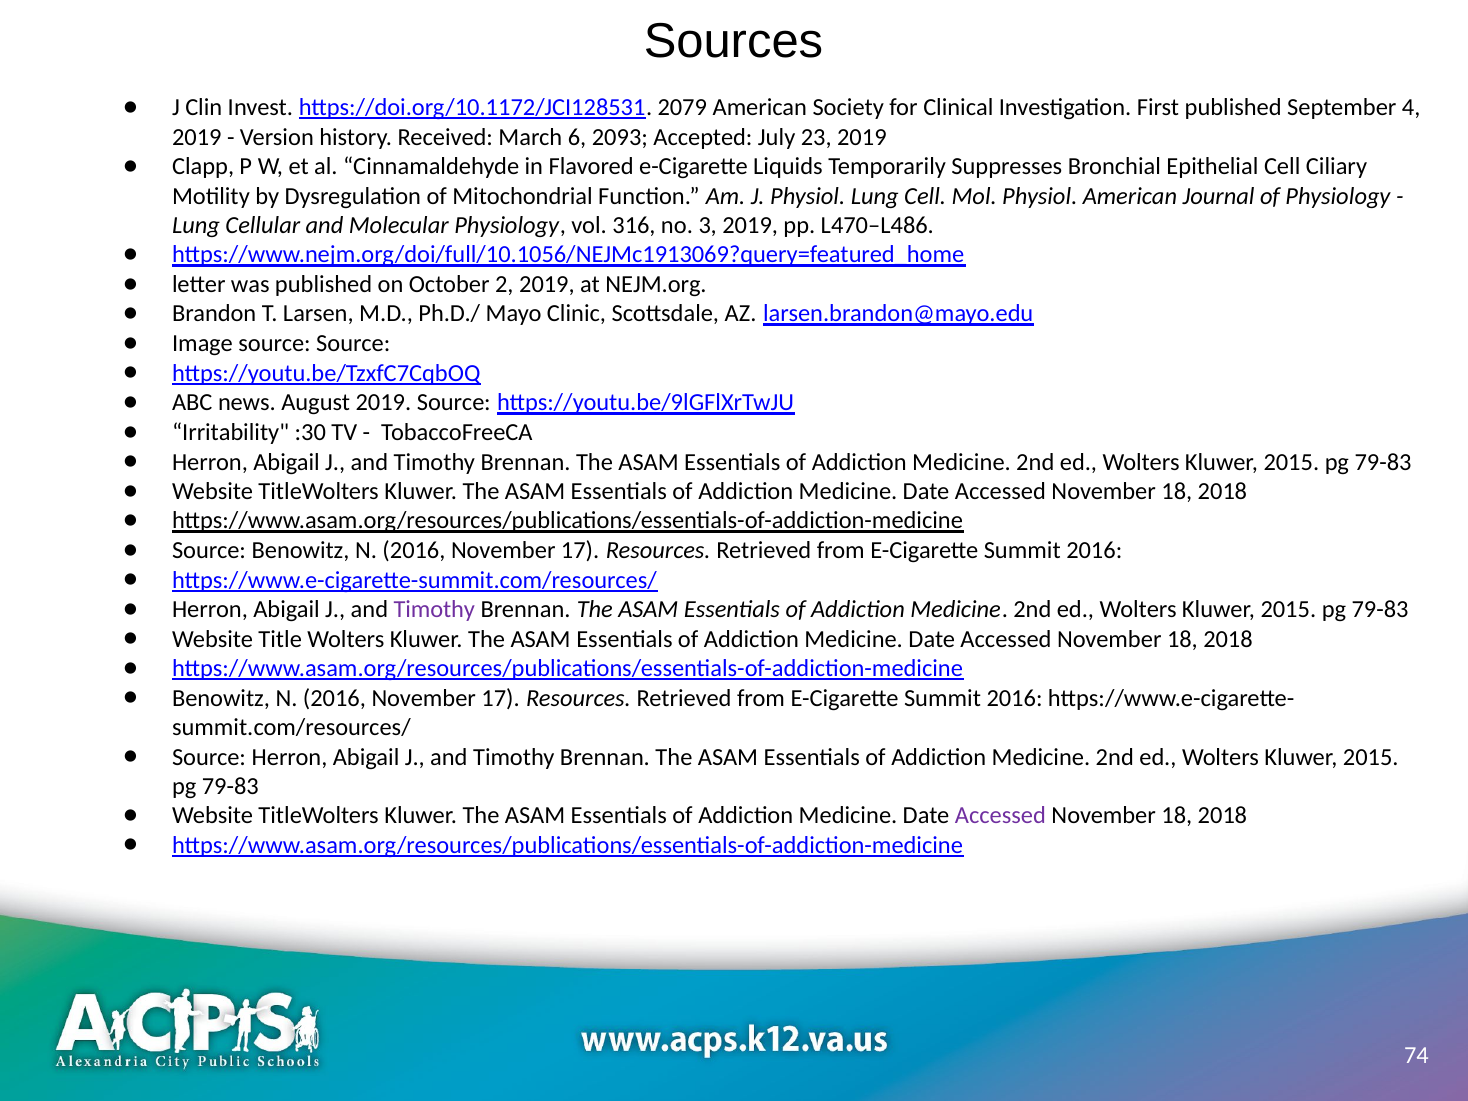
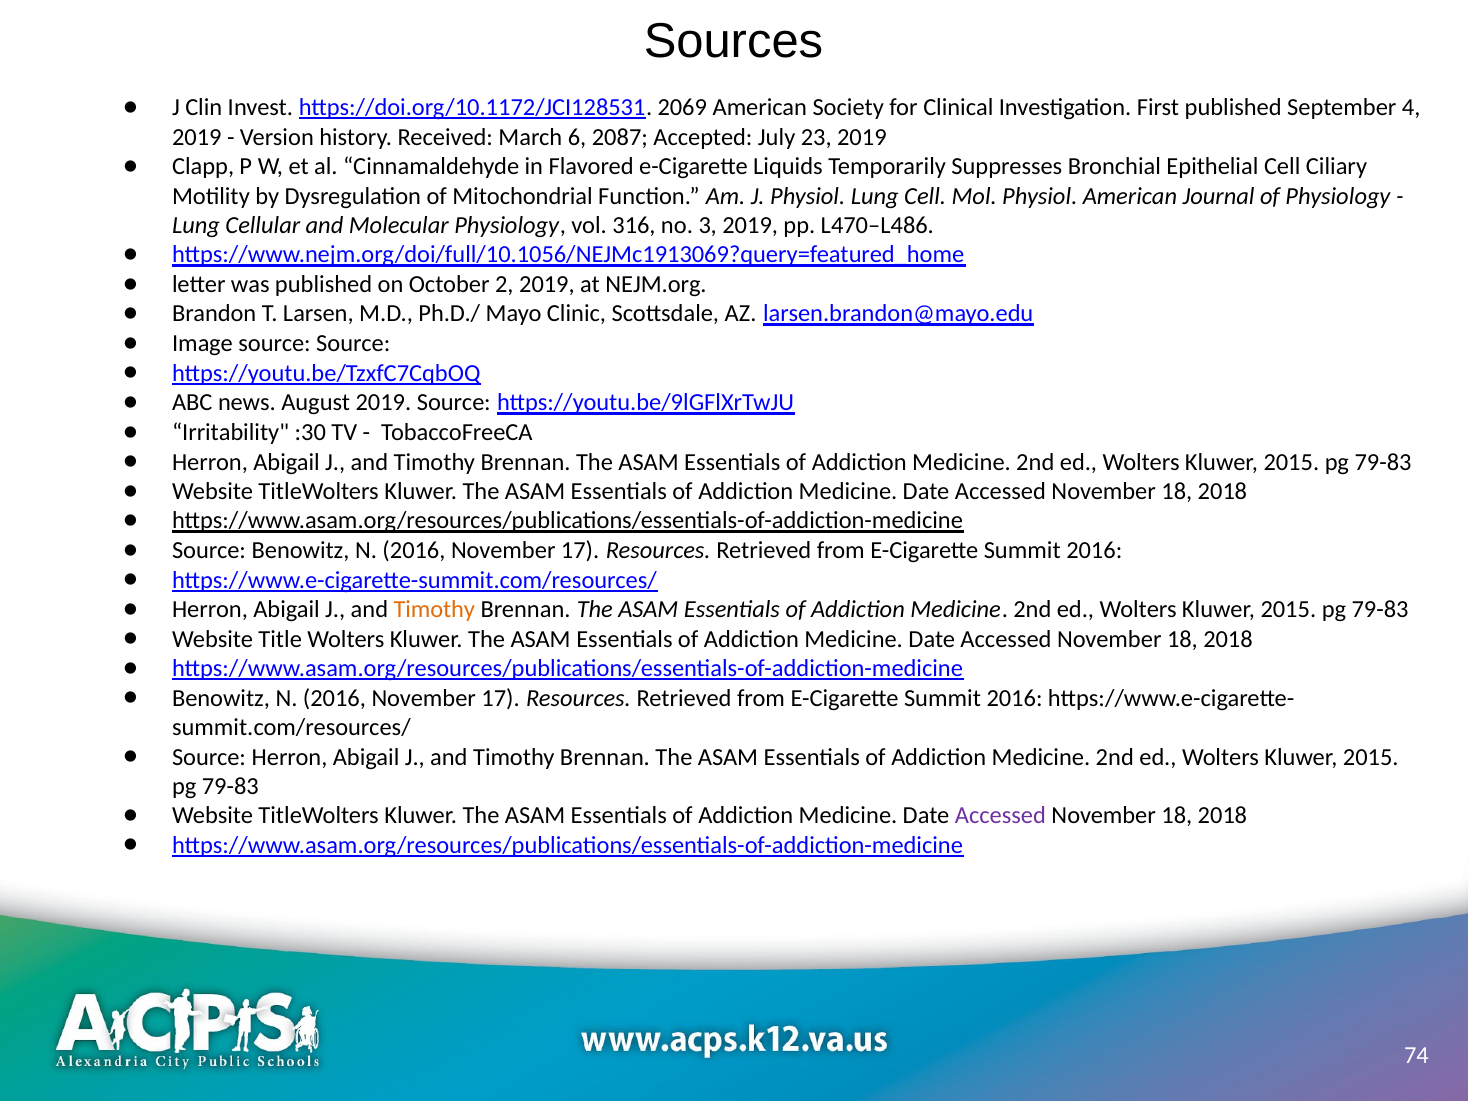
2079: 2079 -> 2069
2093: 2093 -> 2087
Timothy at (434, 610) colour: purple -> orange
